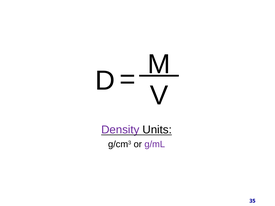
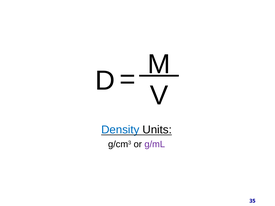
Density colour: purple -> blue
